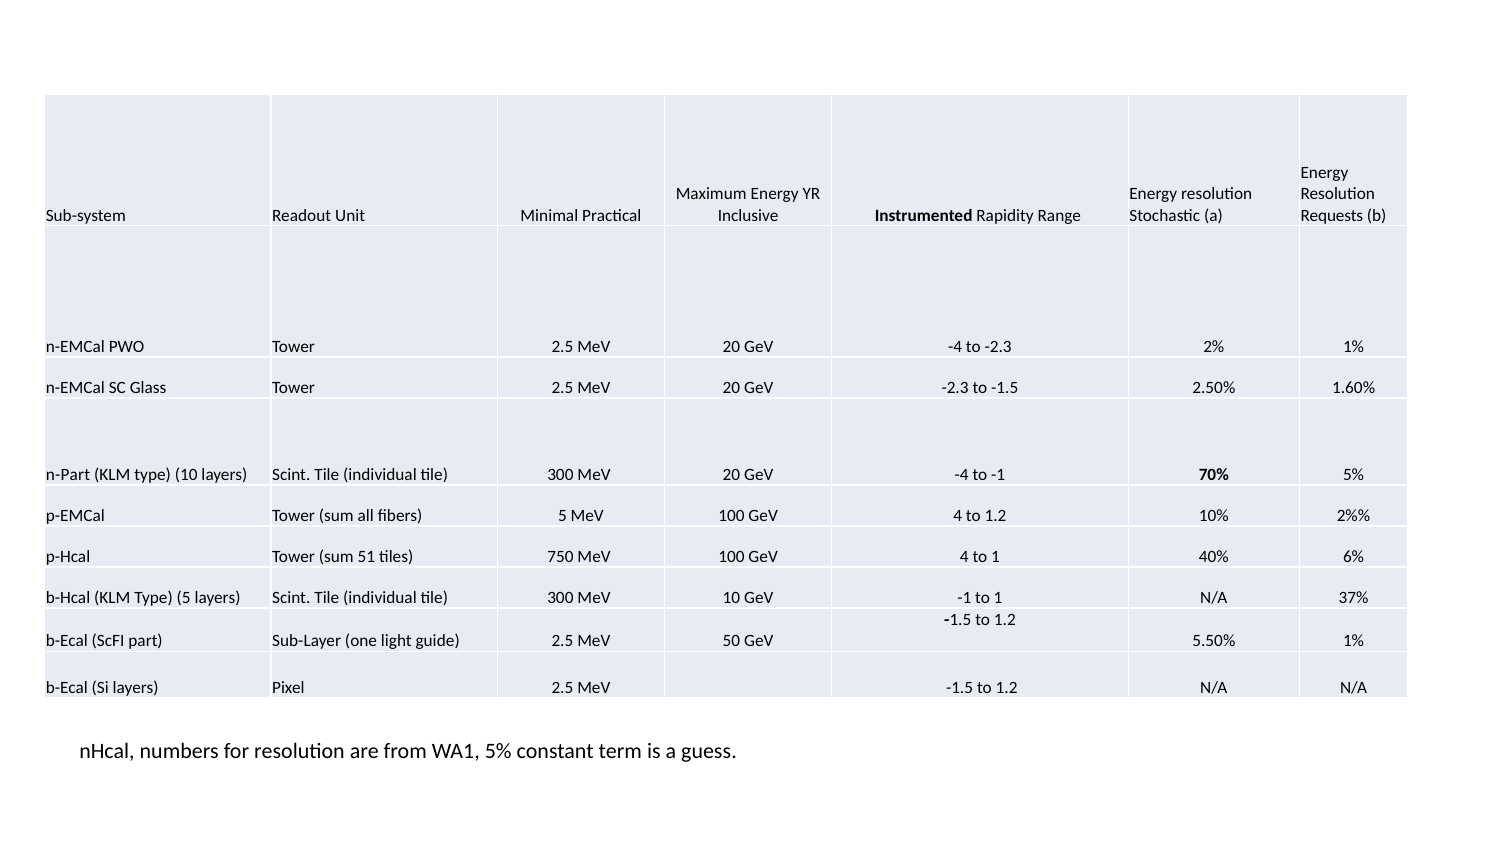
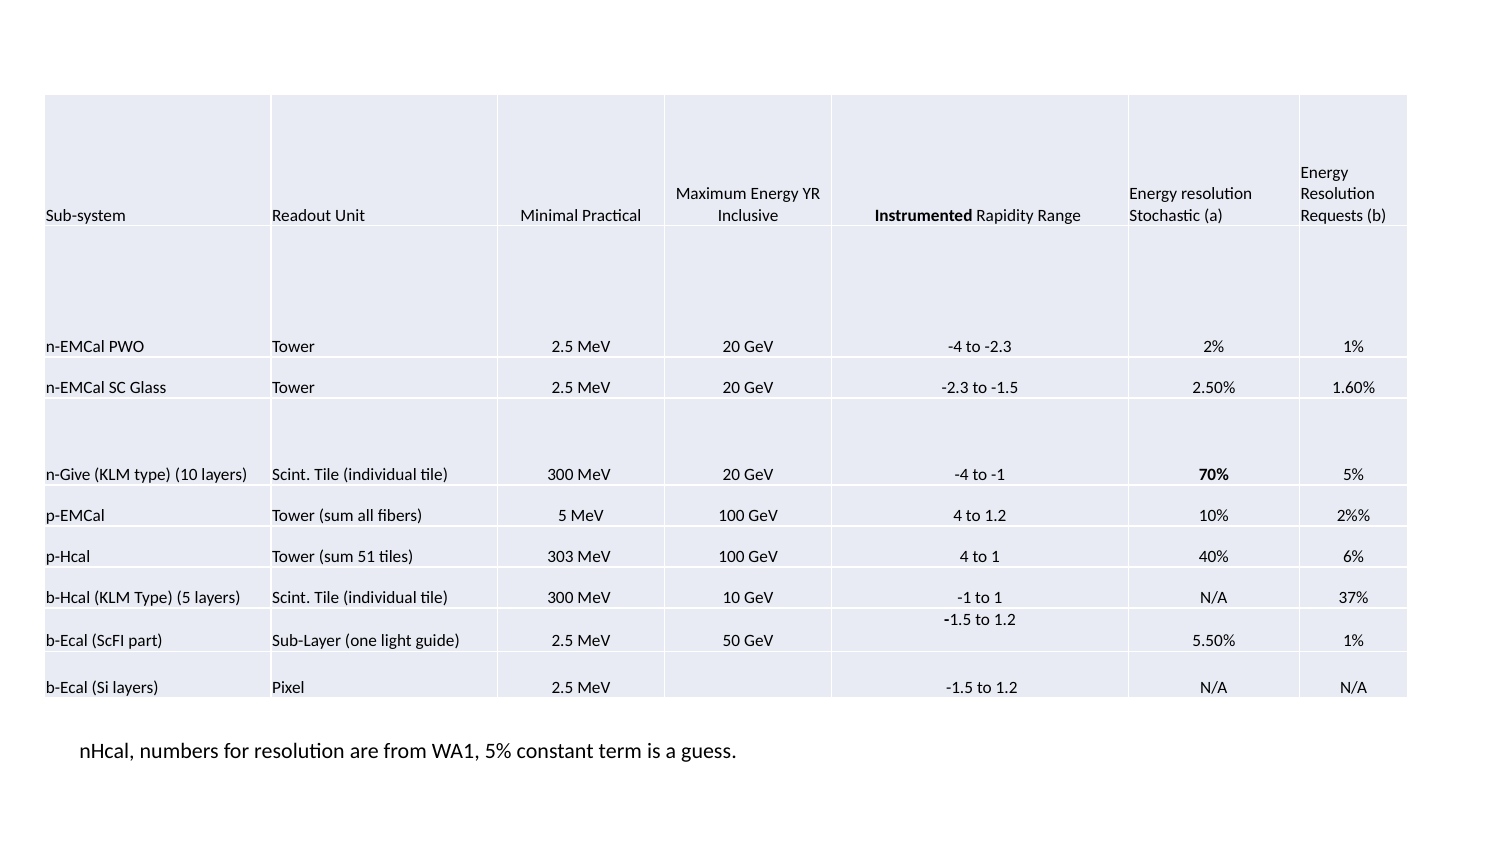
n-Part: n-Part -> n-Give
750: 750 -> 303
